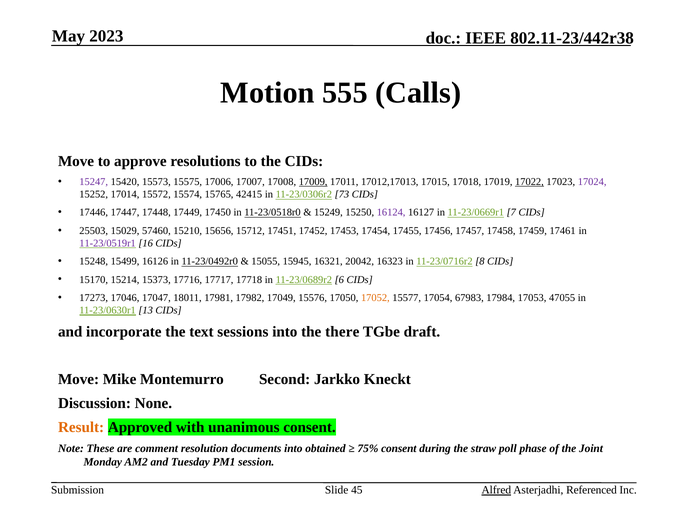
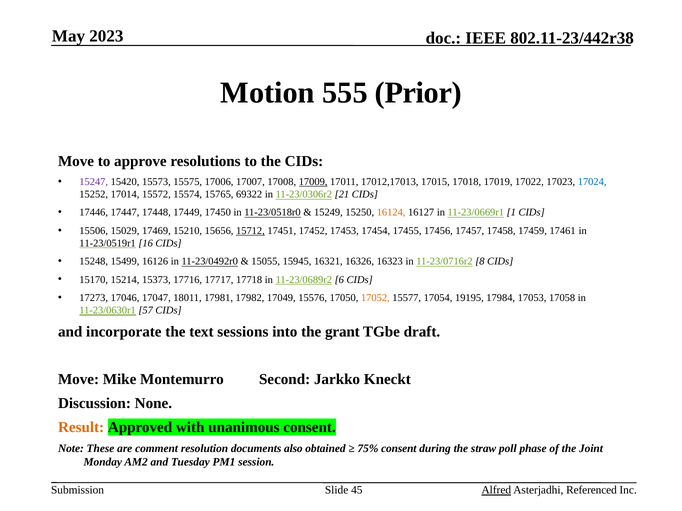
Calls: Calls -> Prior
17022 underline: present -> none
17024 colour: purple -> blue
42415: 42415 -> 69322
73: 73 -> 21
16124 colour: purple -> orange
7: 7 -> 1
25503: 25503 -> 15506
57460: 57460 -> 17469
15712 underline: none -> present
11-23/0519r1 colour: purple -> black
20042: 20042 -> 16326
67983: 67983 -> 19195
47055: 47055 -> 17058
13: 13 -> 57
there: there -> grant
documents into: into -> also
